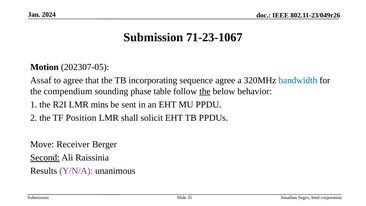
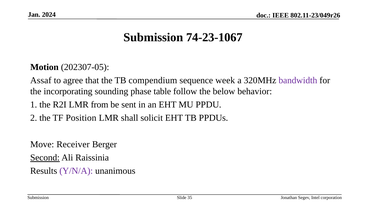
71-23-1067: 71-23-1067 -> 74-23-1067
incorporating: incorporating -> compendium
sequence agree: agree -> week
bandwidth colour: blue -> purple
compendium: compendium -> incorporating
the at (205, 91) underline: present -> none
mins: mins -> from
